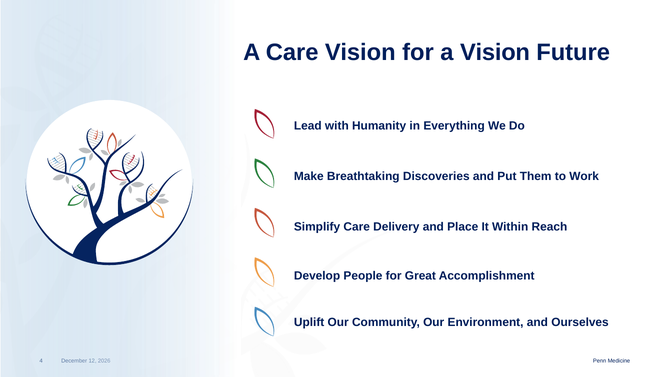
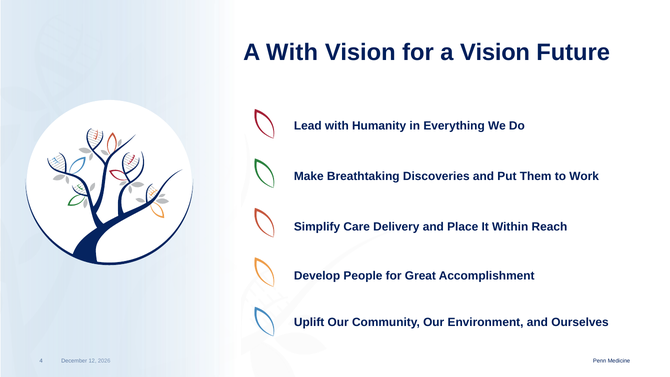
A Care: Care -> With
